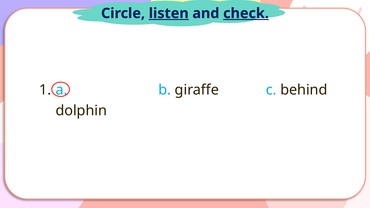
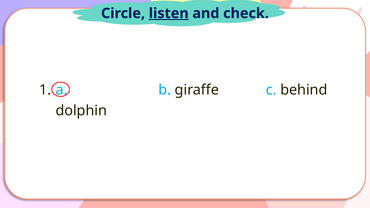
check underline: present -> none
